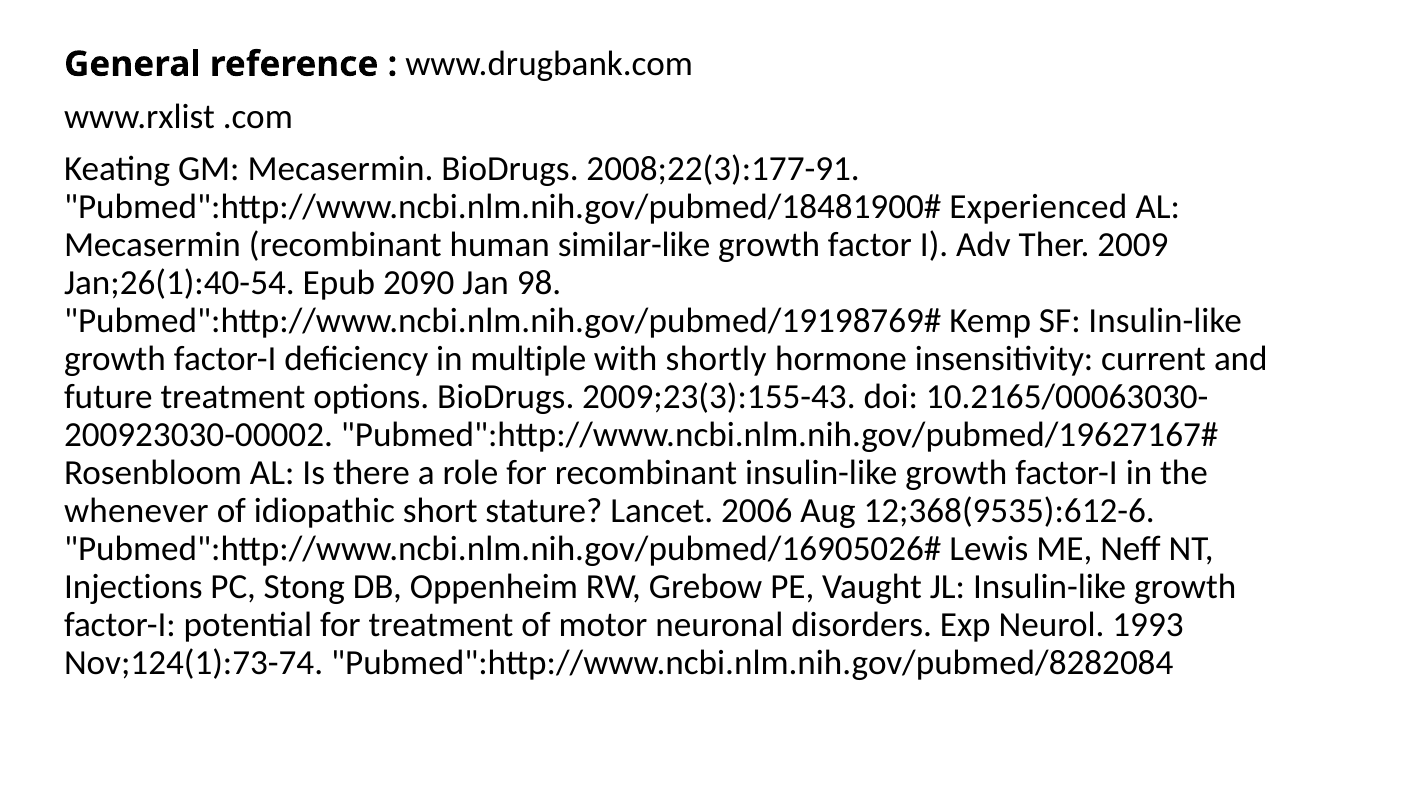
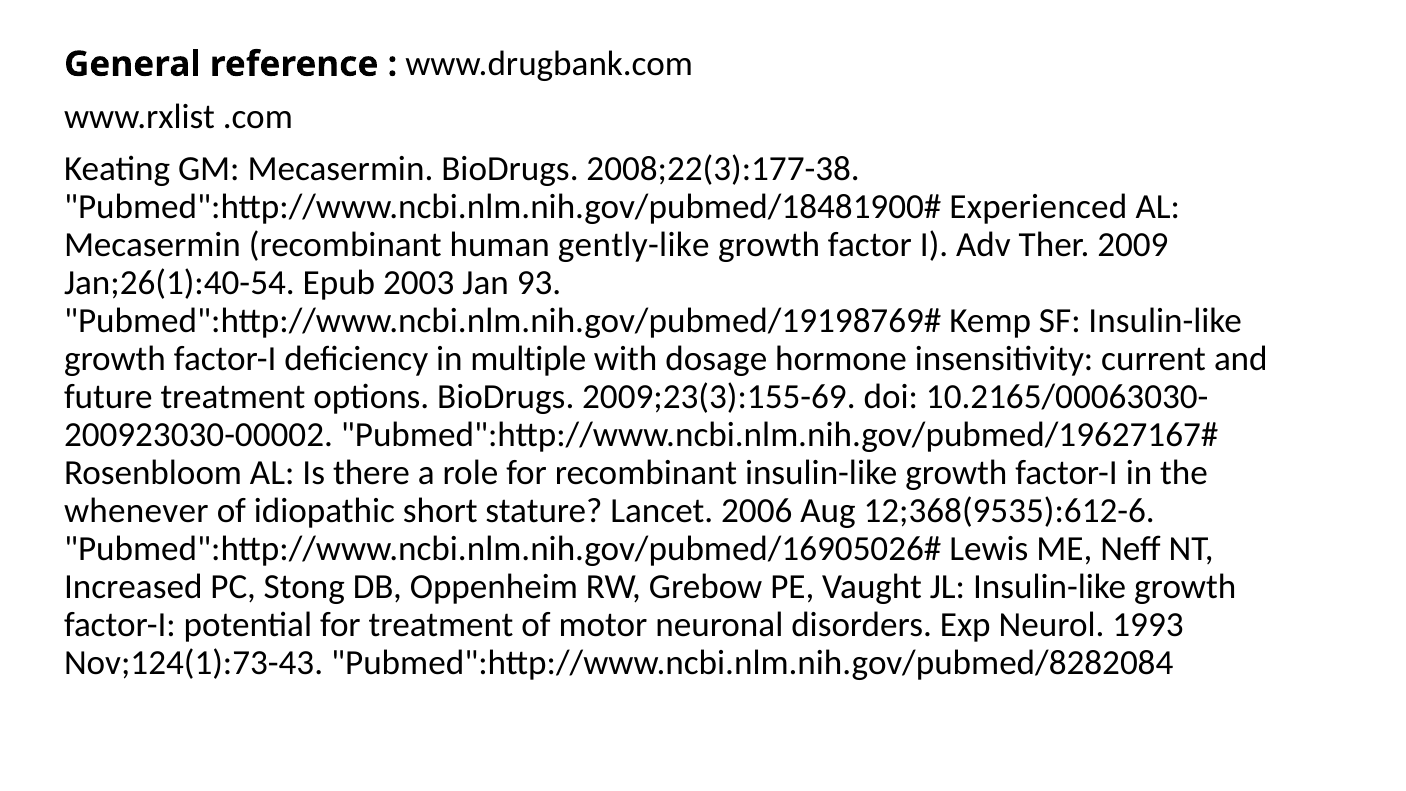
2008;22(3):177-91: 2008;22(3):177-91 -> 2008;22(3):177-38
similar-like: similar-like -> gently-like
2090: 2090 -> 2003
98: 98 -> 93
shortly: shortly -> dosage
2009;23(3):155-43: 2009;23(3):155-43 -> 2009;23(3):155-69
Injections: Injections -> Increased
Nov;124(1):73-74: Nov;124(1):73-74 -> Nov;124(1):73-43
